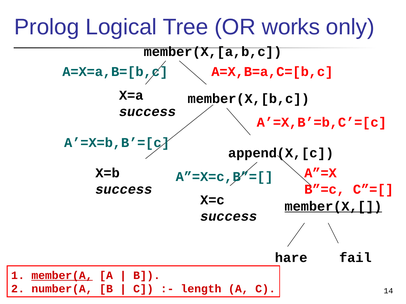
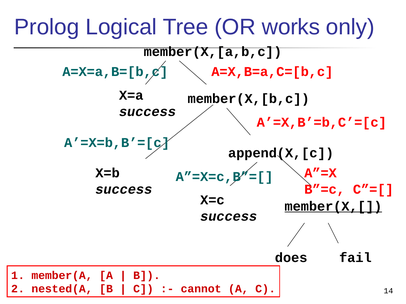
hare: hare -> does
member(A underline: present -> none
number(A: number(A -> nested(A
length: length -> cannot
